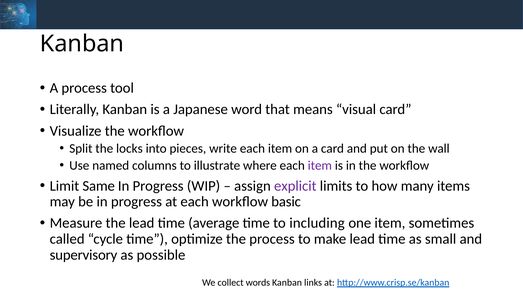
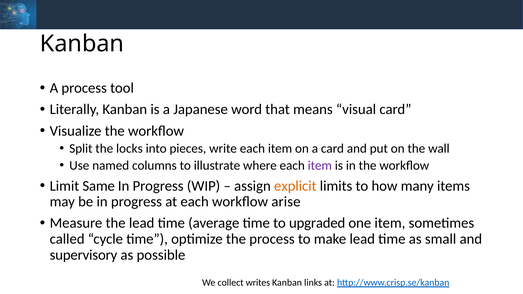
explicit colour: purple -> orange
basic: basic -> arise
including: including -> upgraded
words: words -> writes
